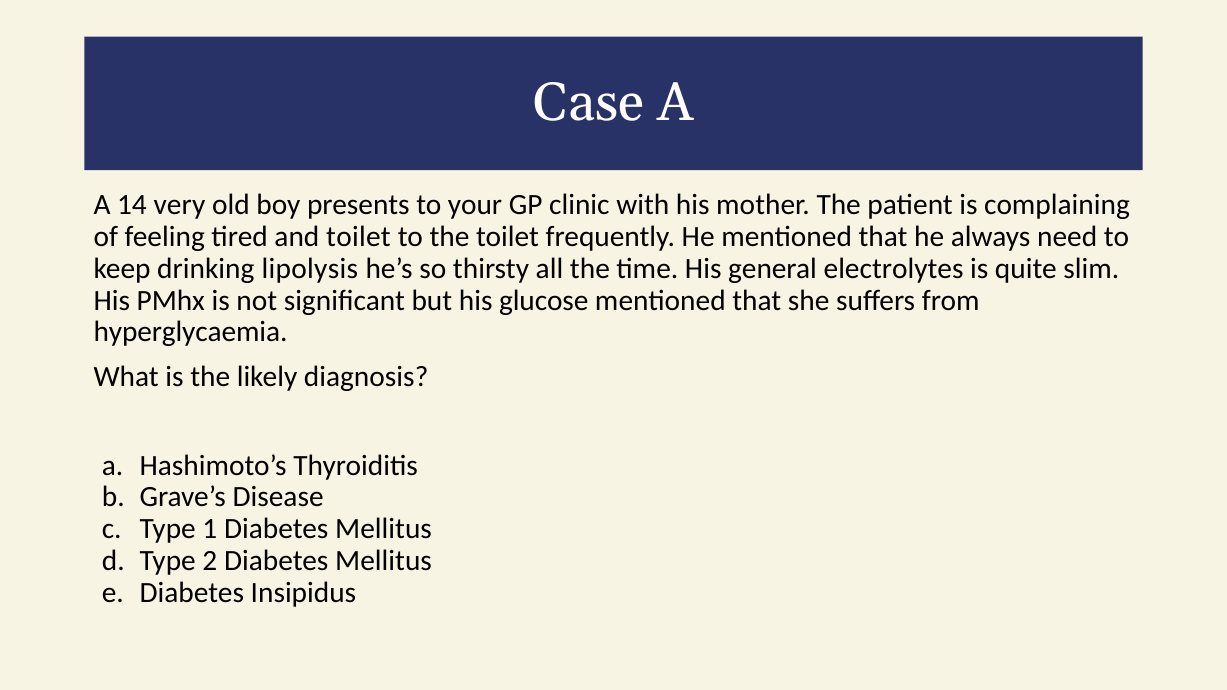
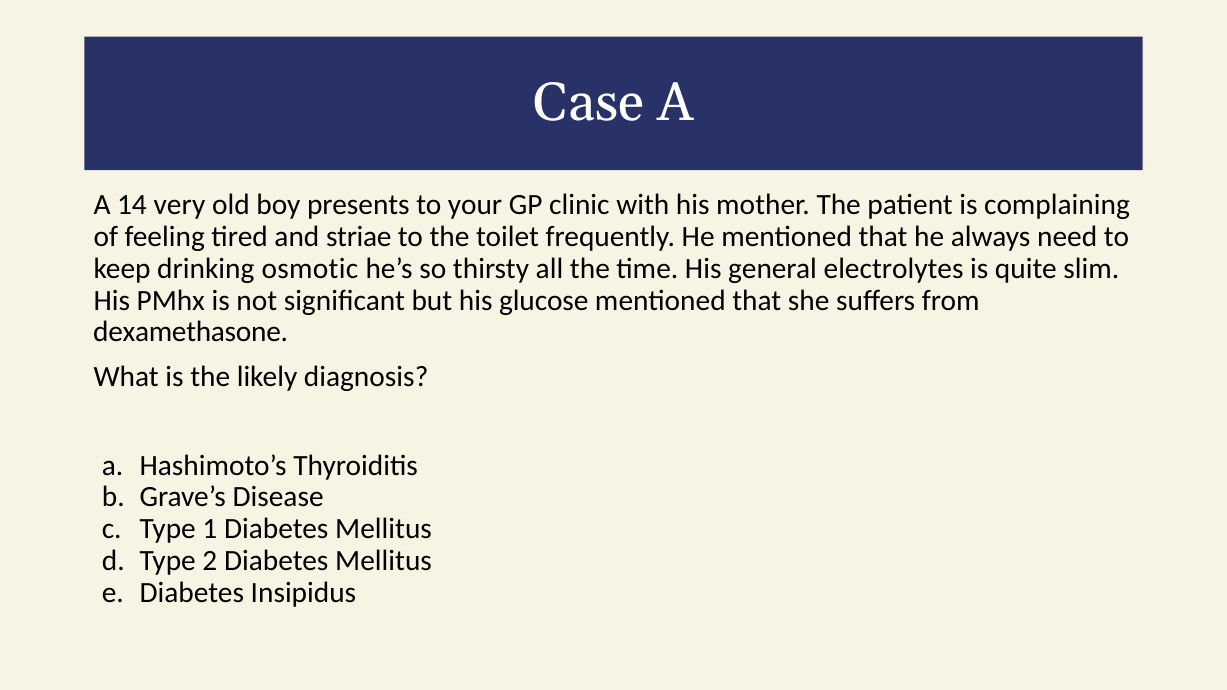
and toilet: toilet -> striae
lipolysis: lipolysis -> osmotic
hyperglycaemia: hyperglycaemia -> dexamethasone
